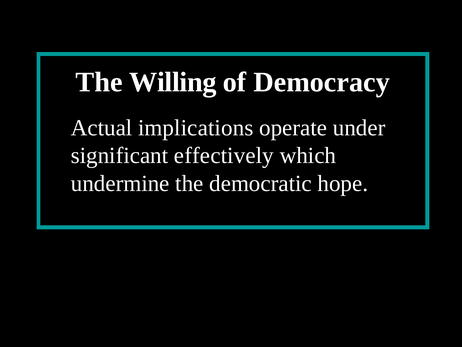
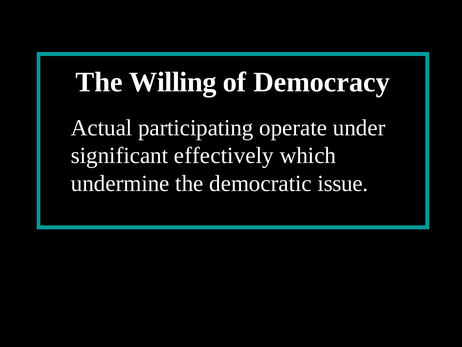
implications: implications -> participating
hope: hope -> issue
